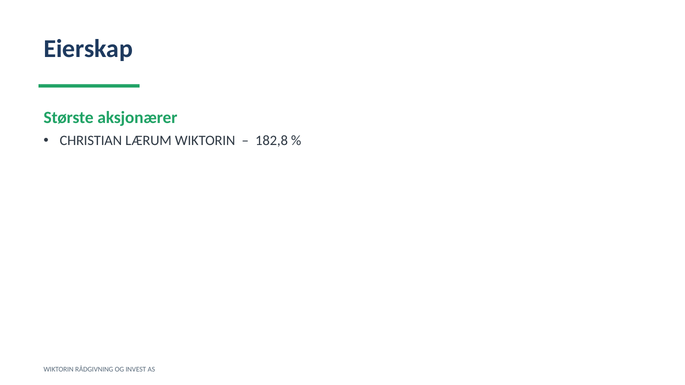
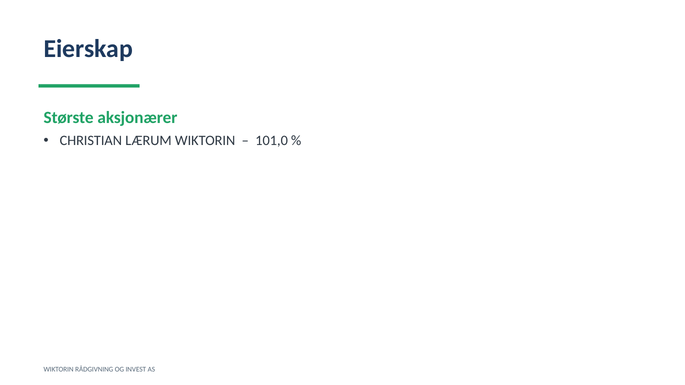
182,8: 182,8 -> 101,0
